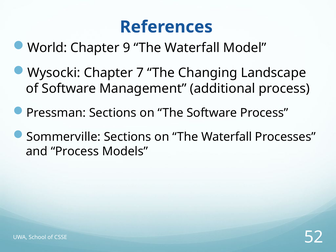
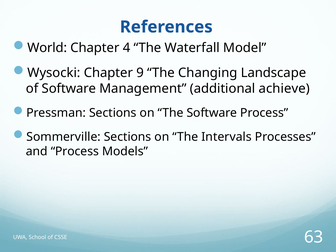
9: 9 -> 4
7: 7 -> 9
additional process: process -> achieve
on The Waterfall: Waterfall -> Intervals
52: 52 -> 63
